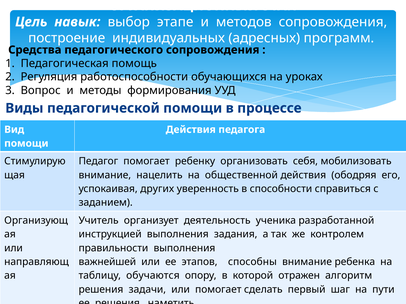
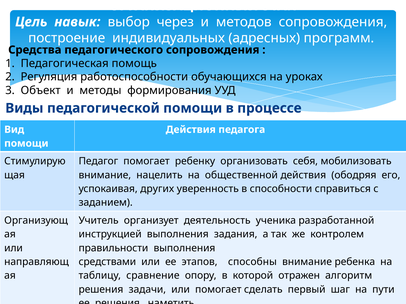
этапе: этапе -> через
Вопрос: Вопрос -> Объект
важнейшей: важнейшей -> средствами
обучаются: обучаются -> сравнение
